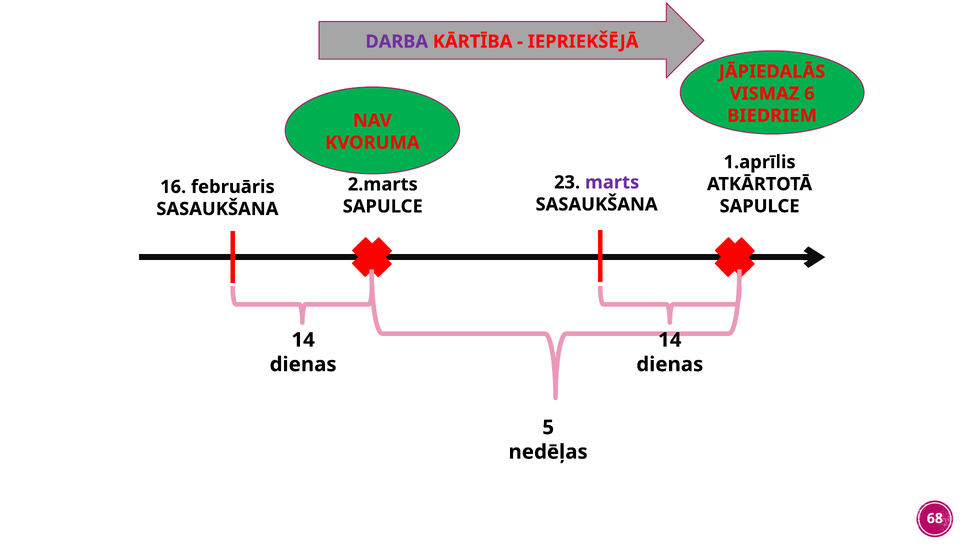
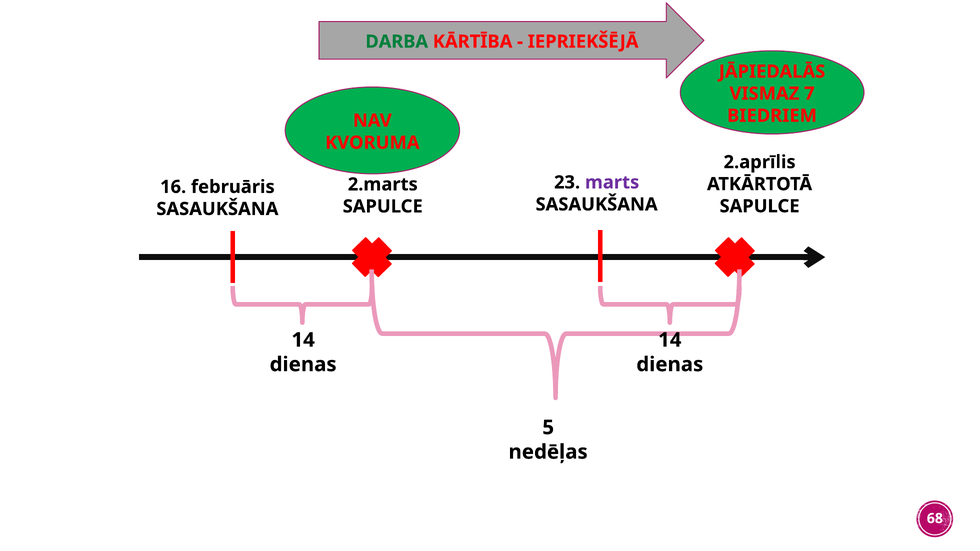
DARBA colour: purple -> green
6: 6 -> 7
1.aprīlis: 1.aprīlis -> 2.aprīlis
